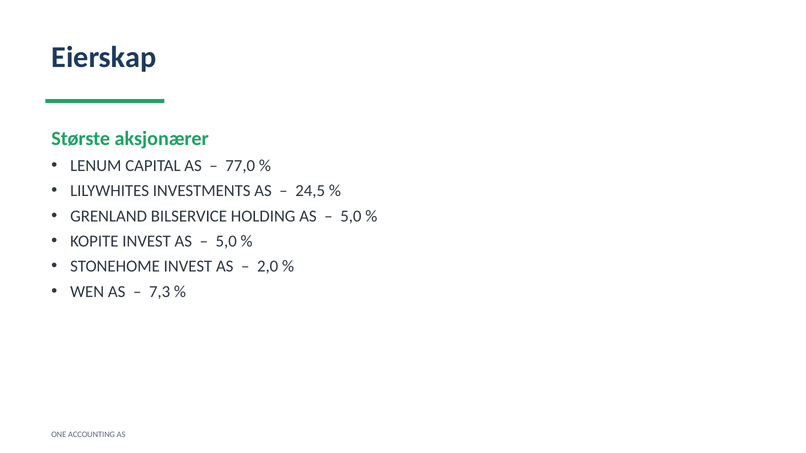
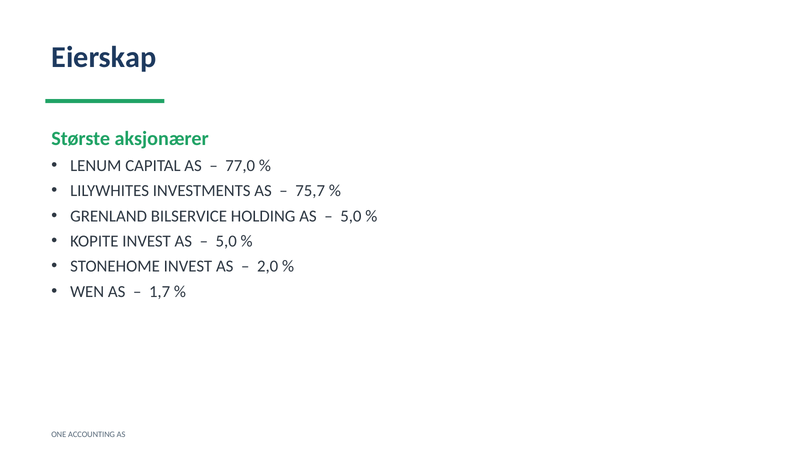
24,5: 24,5 -> 75,7
7,3: 7,3 -> 1,7
